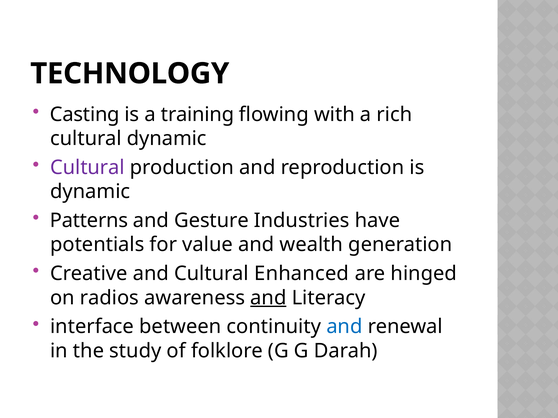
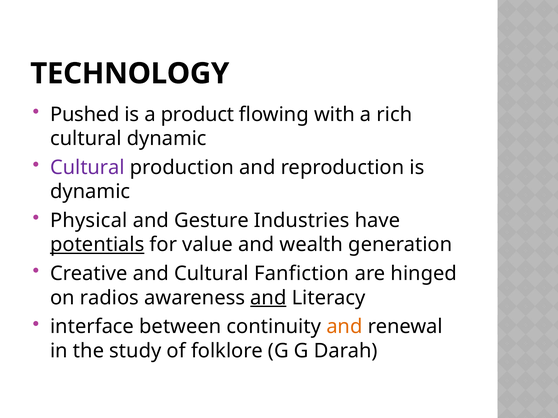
Casting: Casting -> Pushed
training: training -> product
Patterns: Patterns -> Physical
potentials underline: none -> present
Enhanced: Enhanced -> Fanfiction
and at (344, 327) colour: blue -> orange
